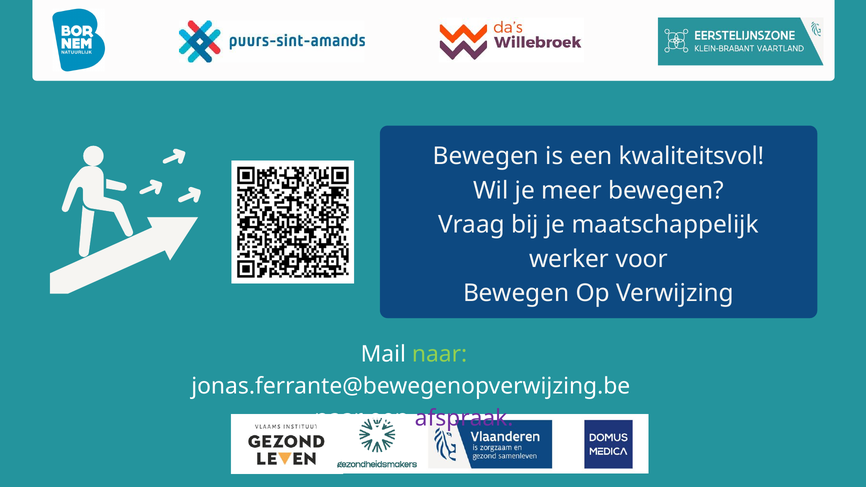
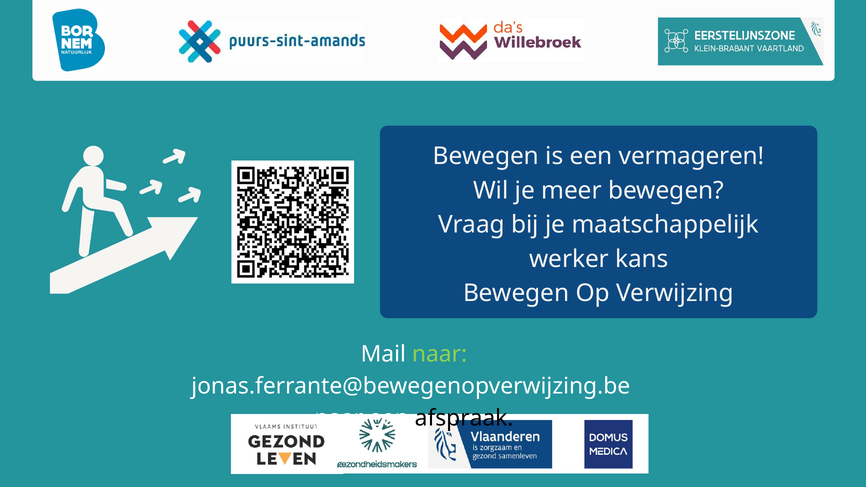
kwaliteitsvol: kwaliteitsvol -> vermageren
voor: voor -> kans
afspraak colour: purple -> black
